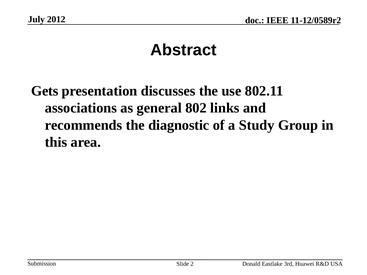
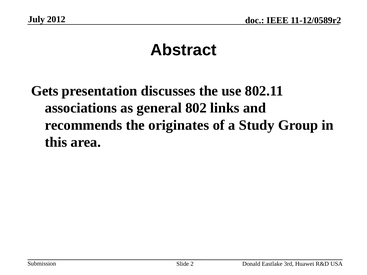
diagnostic: diagnostic -> originates
